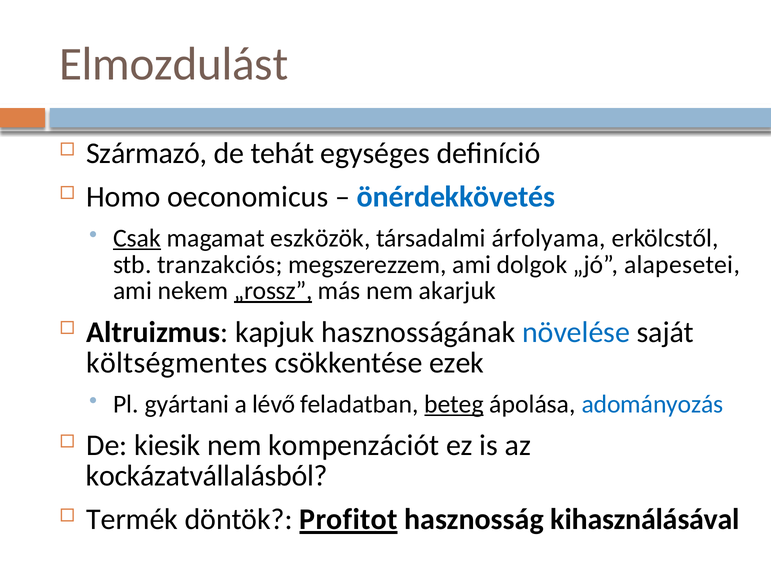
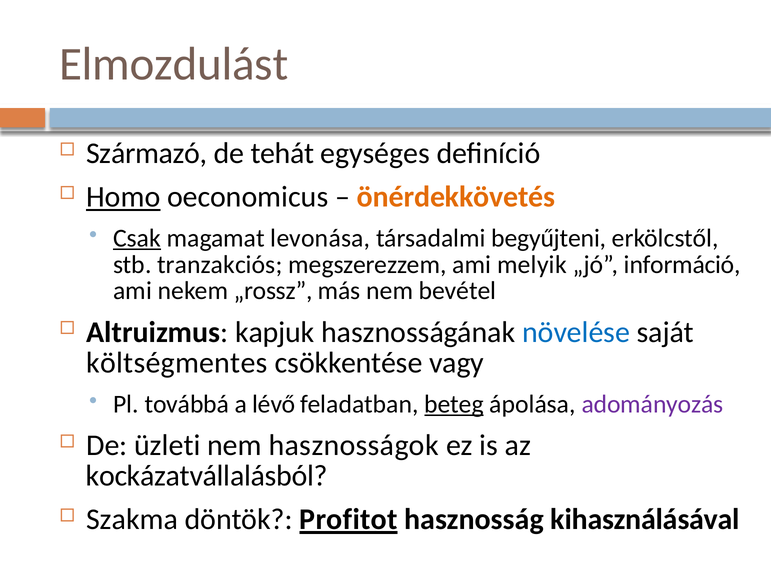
Homo underline: none -> present
önérdekkövetés colour: blue -> orange
eszközök: eszközök -> levonása
árfolyama: árfolyama -> begyűjteni
dolgok: dolgok -> melyik
alapesetei: alapesetei -> információ
„rossz underline: present -> none
akarjuk: akarjuk -> bevétel
ezek: ezek -> vagy
gyártani: gyártani -> továbbá
adományozás colour: blue -> purple
kiesik: kiesik -> üzleti
kompenzációt: kompenzációt -> hasznosságok
Termék: Termék -> Szakma
